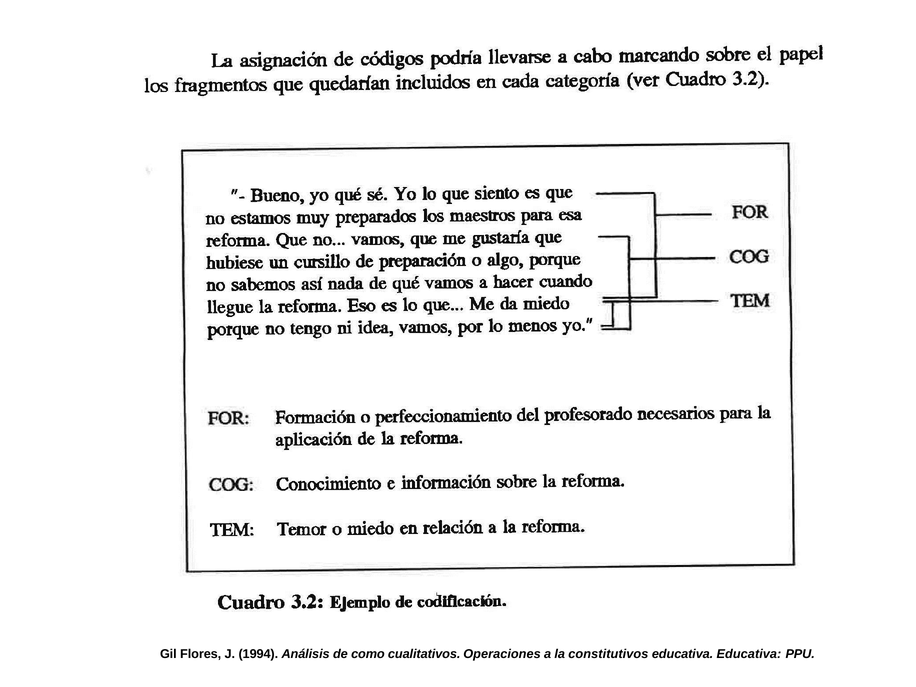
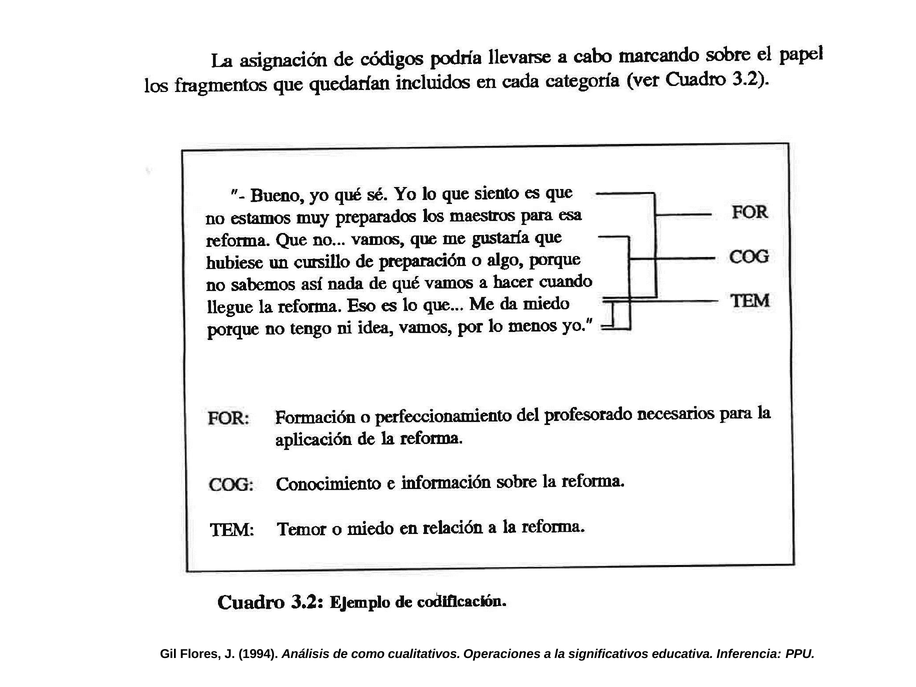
constitutivos: constitutivos -> significativos
educativa Educativa: Educativa -> Inferencia
